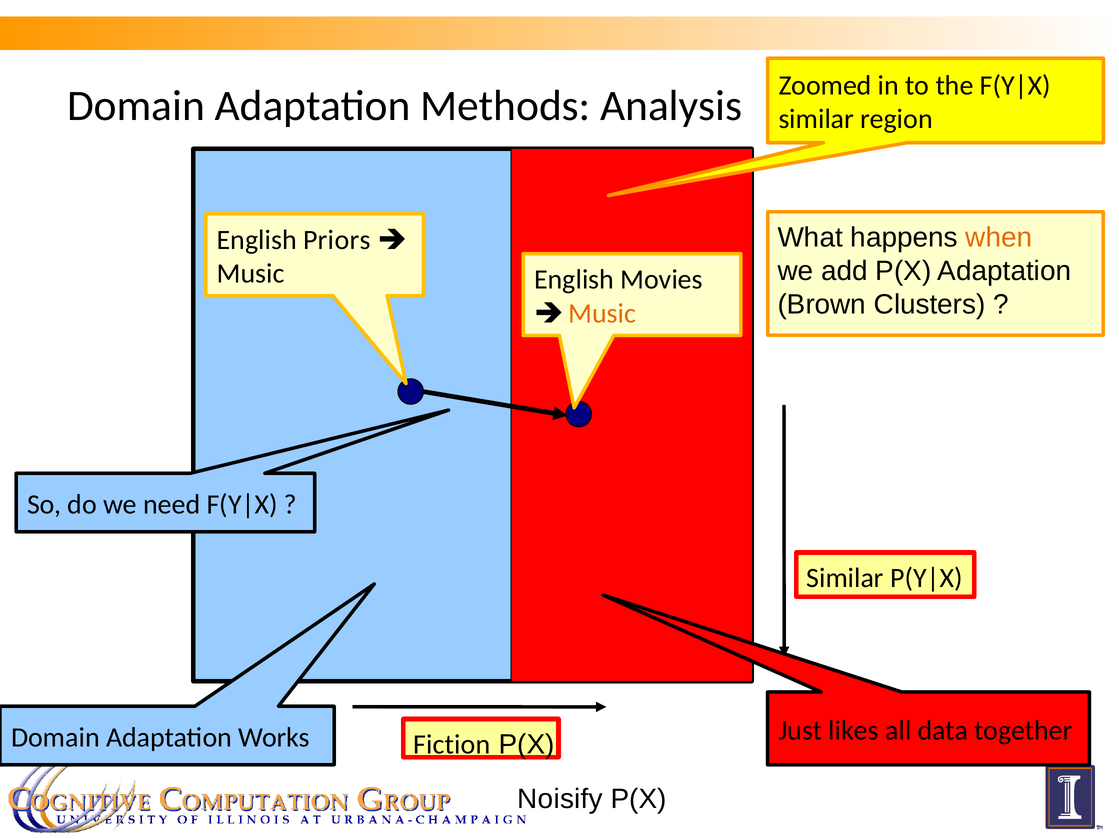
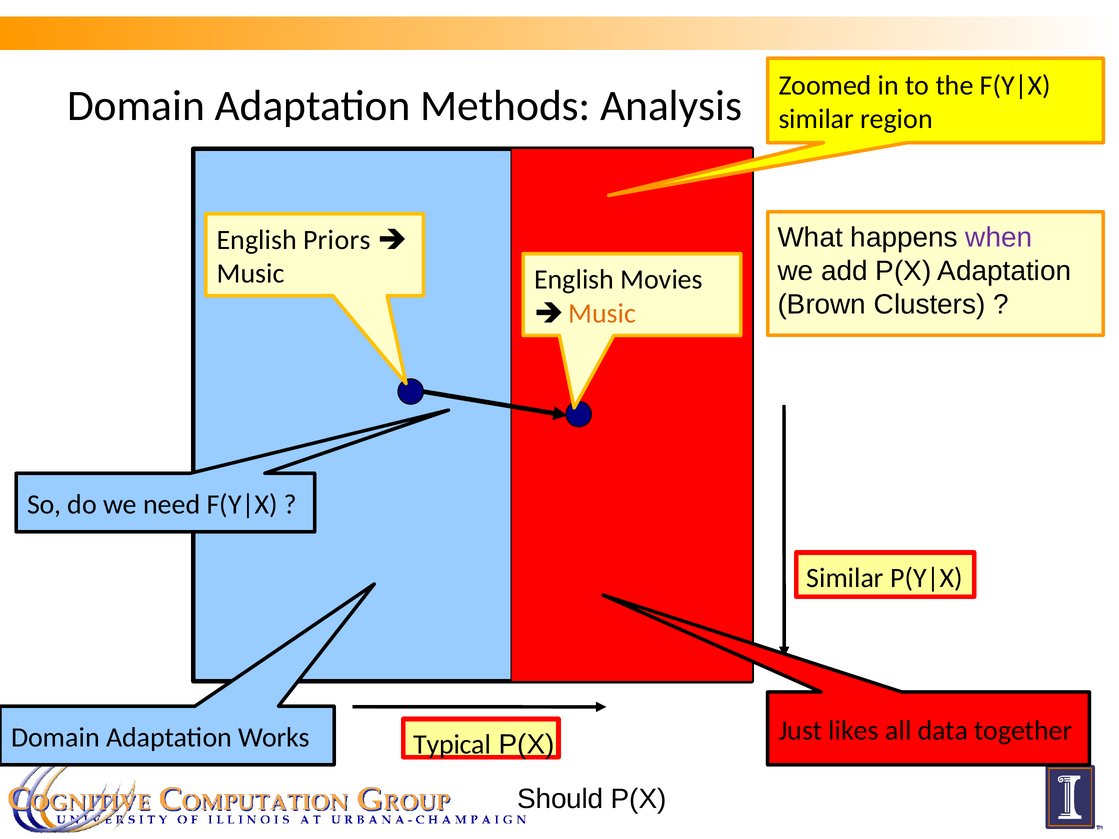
when colour: orange -> purple
Fiction: Fiction -> Typical
Noisify: Noisify -> Should
